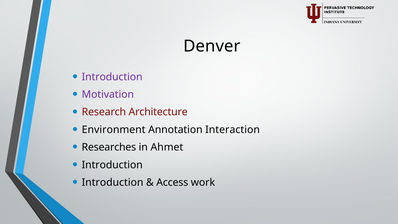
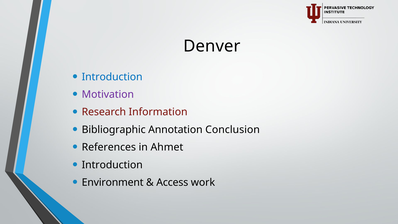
Introduction at (112, 77) colour: purple -> blue
Architecture: Architecture -> Information
Environment: Environment -> Bibliographic
Interaction: Interaction -> Conclusion
Researches: Researches -> References
Introduction at (113, 182): Introduction -> Environment
